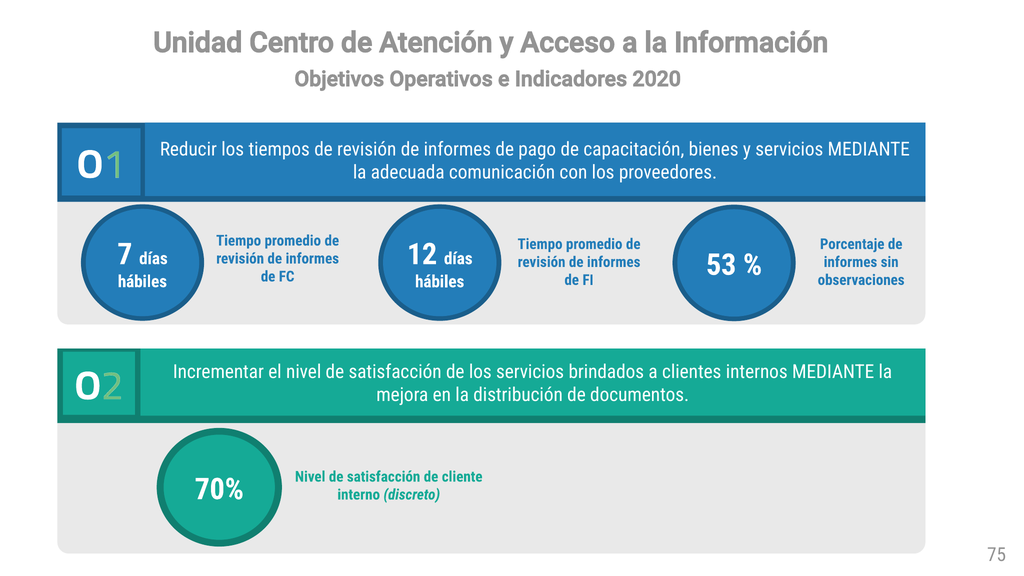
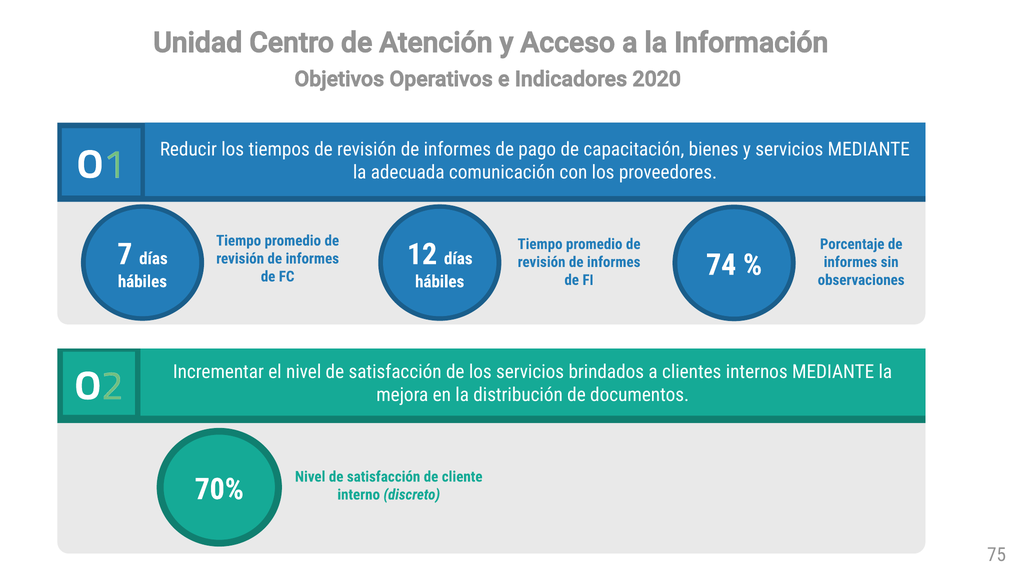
53: 53 -> 74
